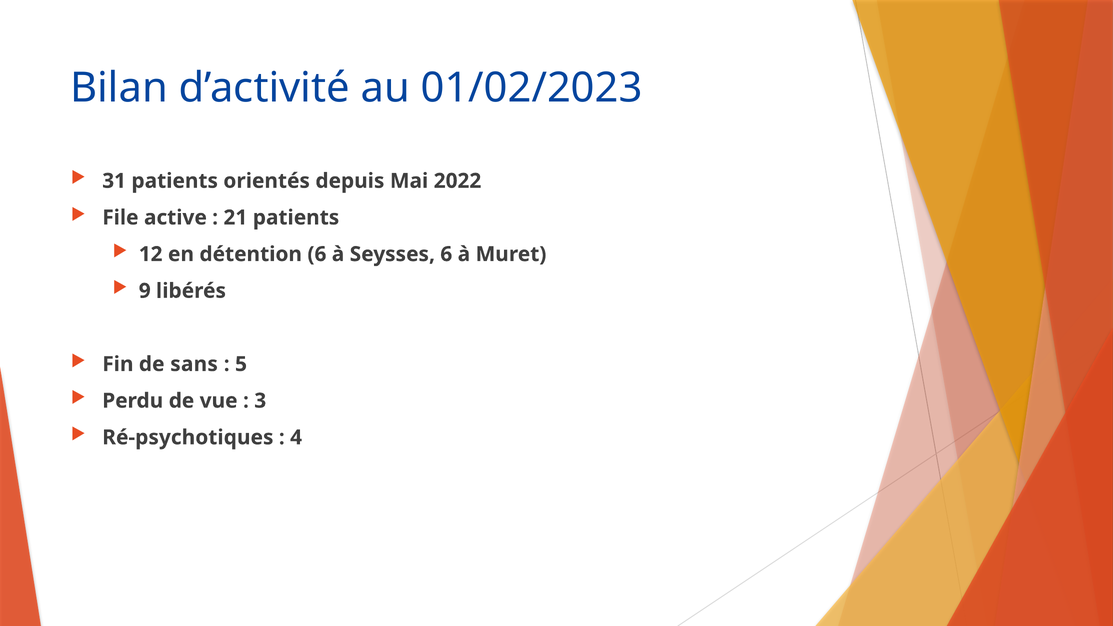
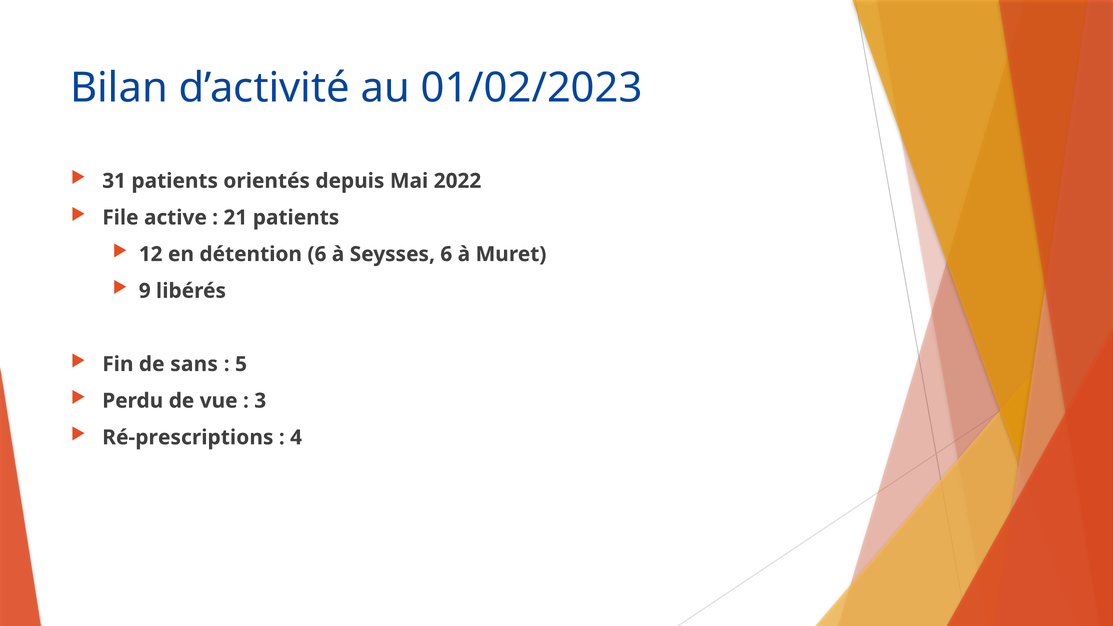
Ré-psychotiques: Ré-psychotiques -> Ré-prescriptions
